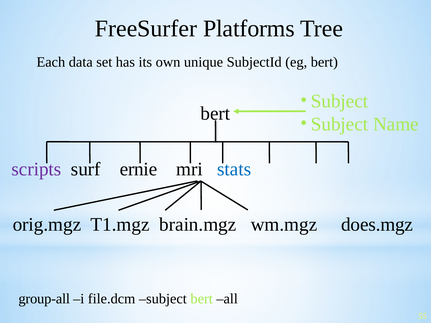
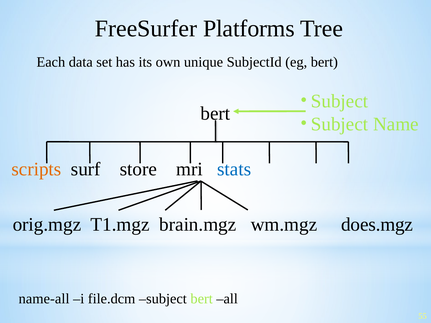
scripts colour: purple -> orange
ernie: ernie -> store
group-all: group-all -> name-all
